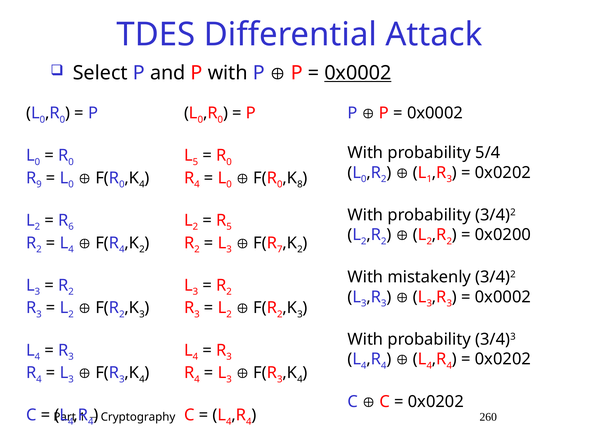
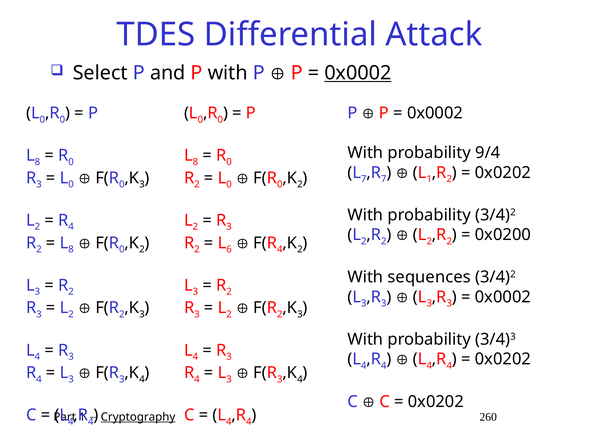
5/4: 5/4 -> 9/4
0 at (37, 162): 0 -> 8
5 at (195, 162): 5 -> 8
0 at (364, 179): 0 -> 7
2 at (384, 179): 2 -> 7
3 at (449, 179): 3 -> 2
9 at (39, 184): 9 -> 3
4 at (142, 184): 4 -> 3
4 at (197, 184): 4 -> 2
8 at (300, 184): 8 -> 2
6 at (71, 227): 6 -> 4
5 at (229, 227): 5 -> 3
4 at (71, 249): 4 -> 8
4 at (122, 249): 4 -> 0
3 at (229, 249): 3 -> 6
7 at (280, 249): 7 -> 4
mistakenly: mistakenly -> sequences
Cryptography underline: none -> present
